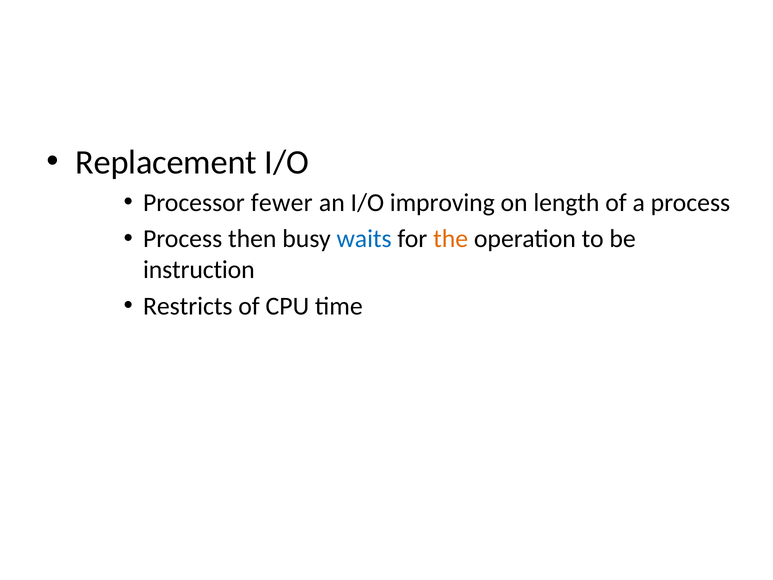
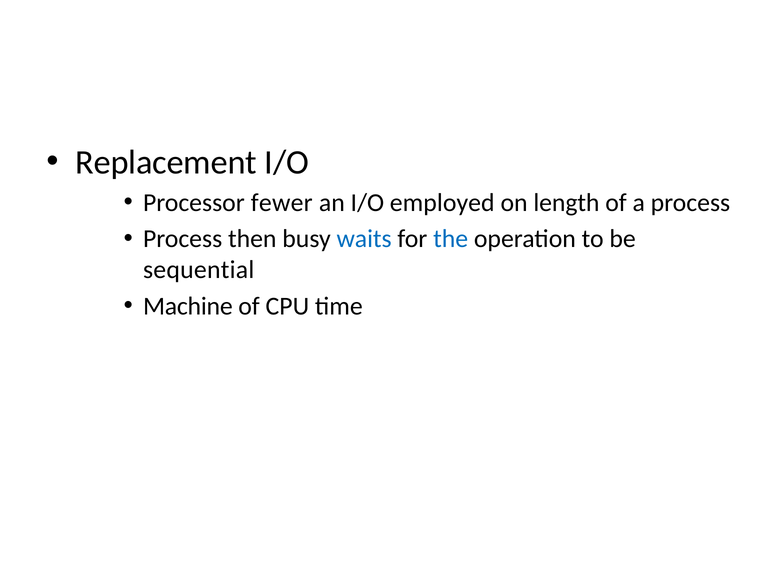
improving: improving -> employed
the colour: orange -> blue
instruction: instruction -> sequential
Restricts: Restricts -> Machine
